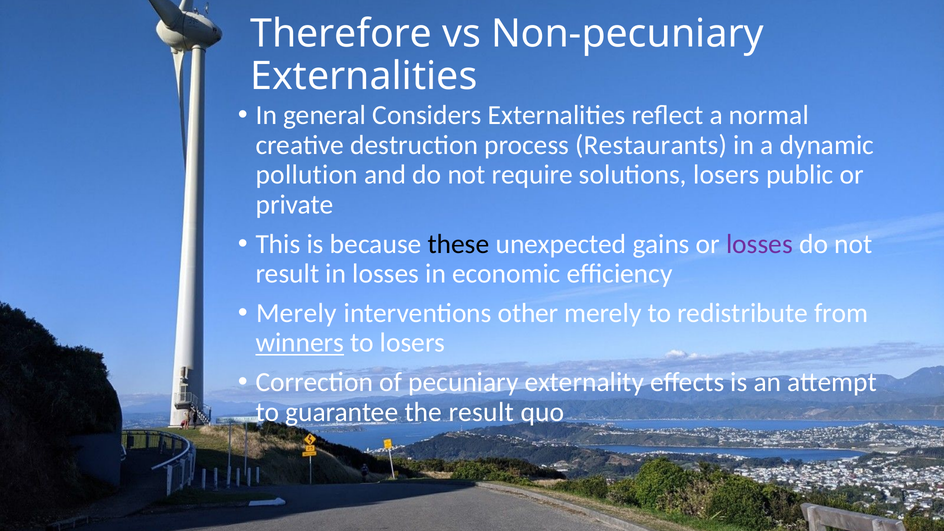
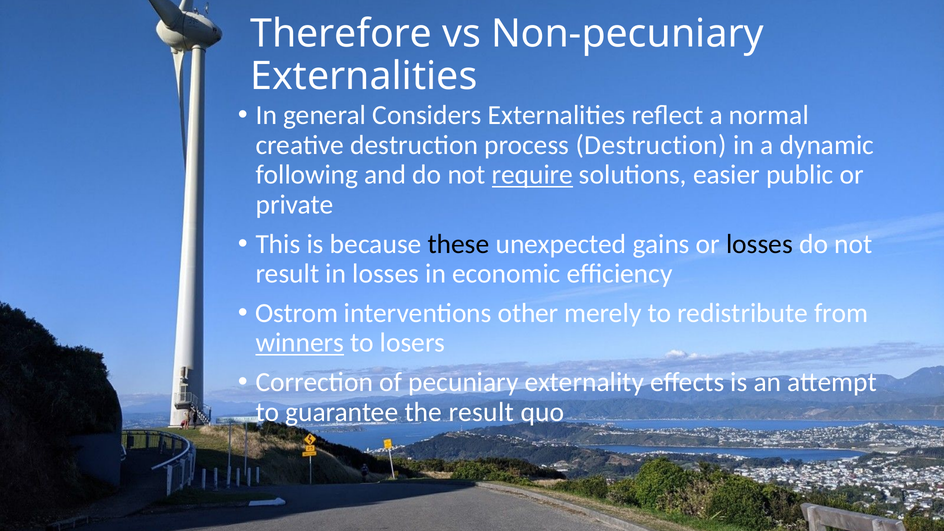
process Restaurants: Restaurants -> Destruction
pollution: pollution -> following
require underline: none -> present
solutions losers: losers -> easier
losses at (760, 244) colour: purple -> black
Merely at (296, 313): Merely -> Ostrom
